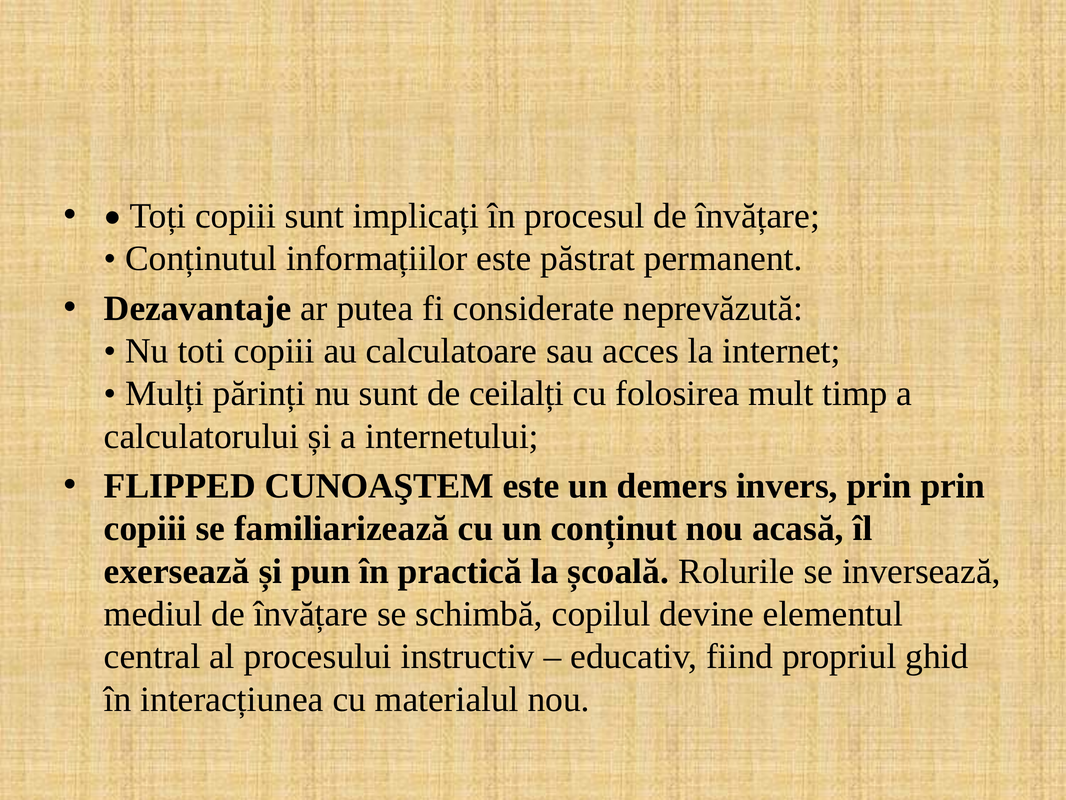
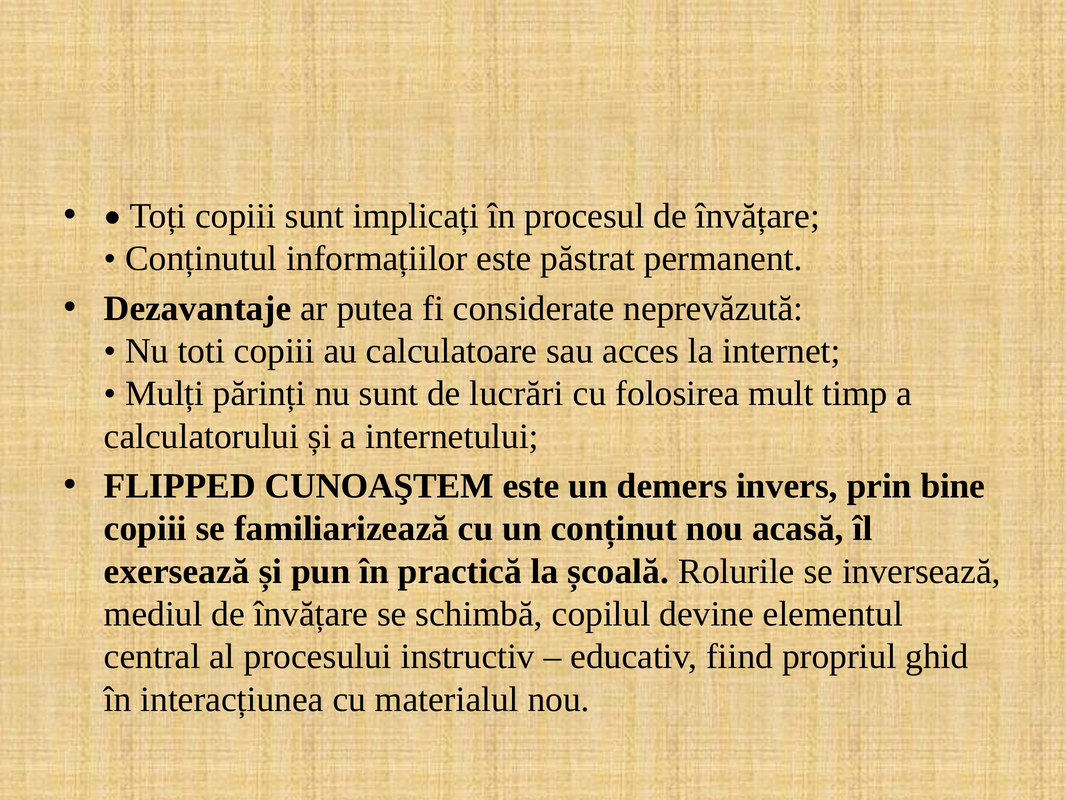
ceilalți: ceilalți -> lucrări
prin prin: prin -> bine
